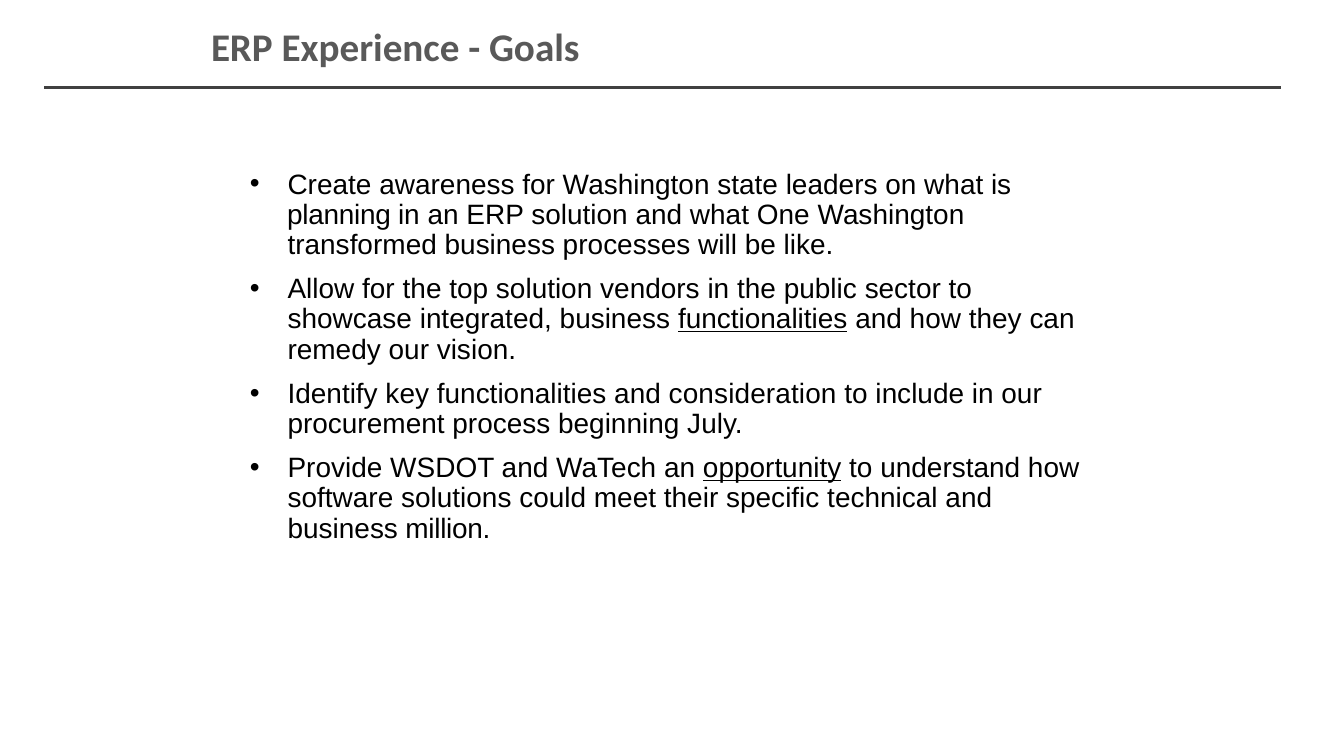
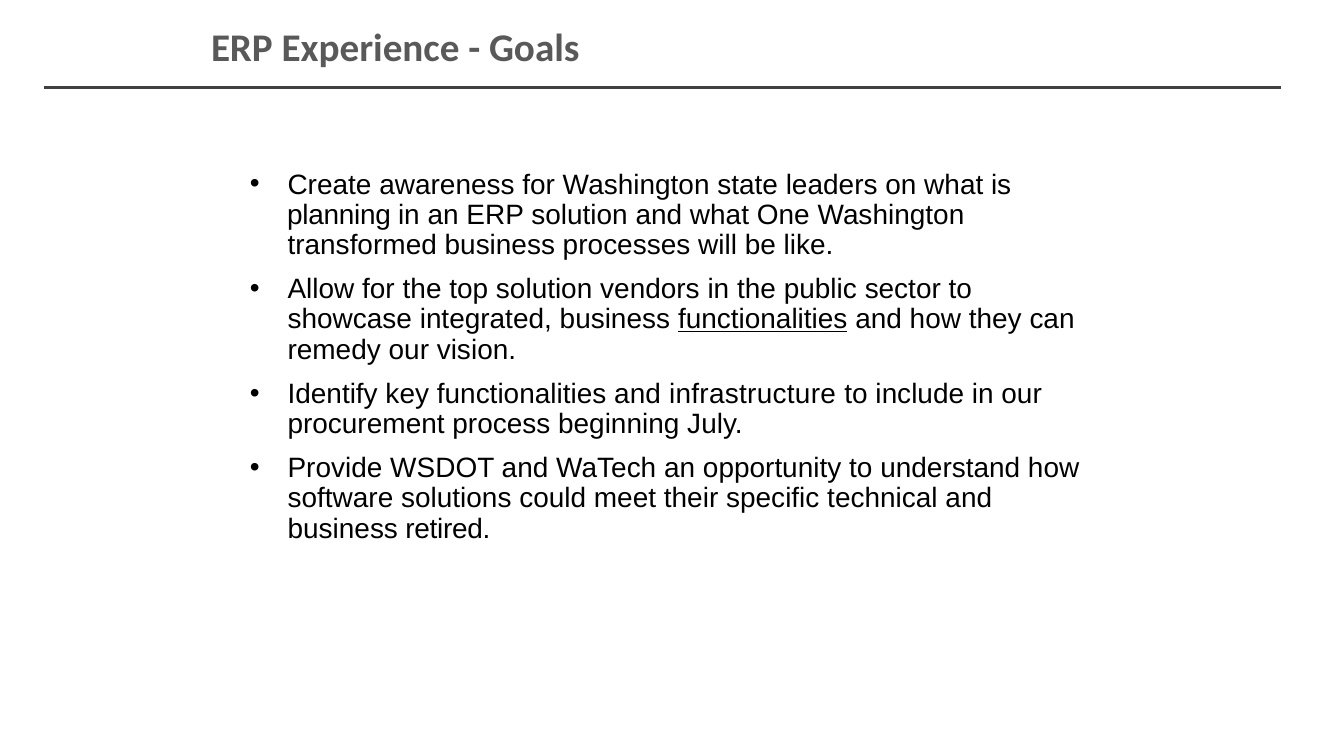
consideration: consideration -> infrastructure
opportunity underline: present -> none
million: million -> retired
